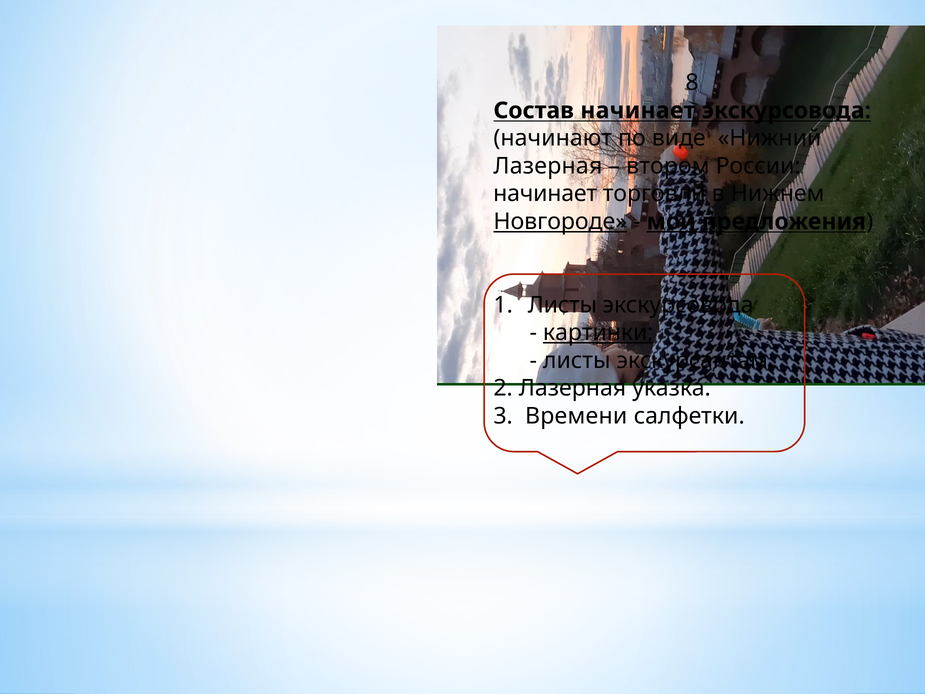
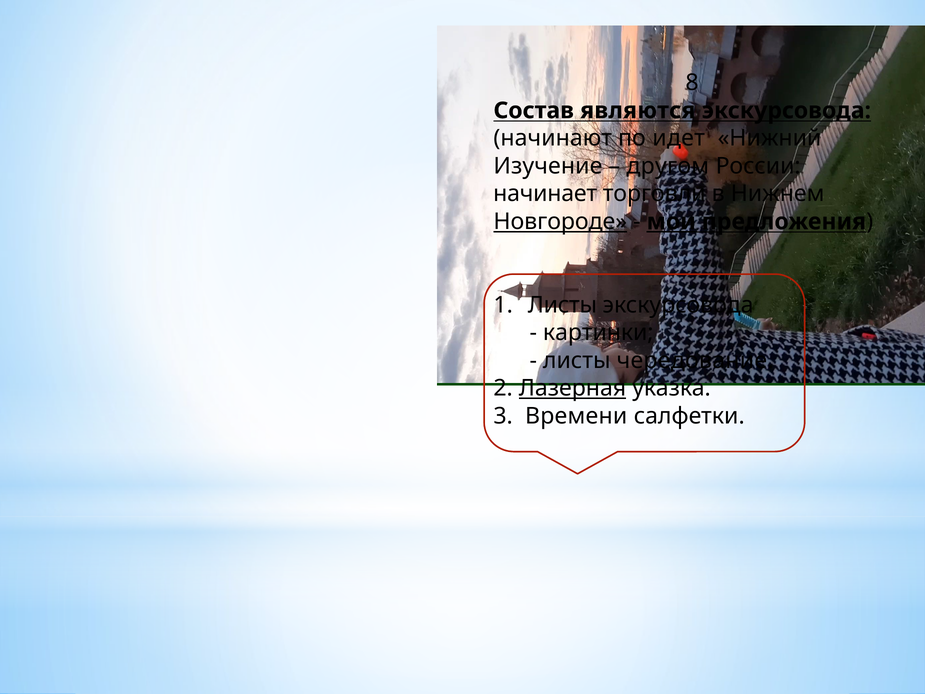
Состав начинает: начинает -> являются
виде: виде -> идет
Лазерная at (548, 166): Лазерная -> Изучение
втором: втором -> другом
картинки underline: present -> none
экскурсантам: экскурсантам -> чередование
Лазерная at (573, 388) underline: none -> present
